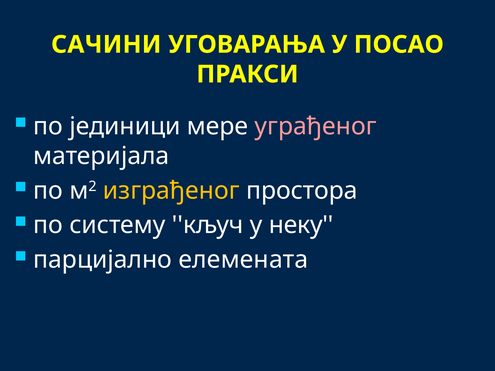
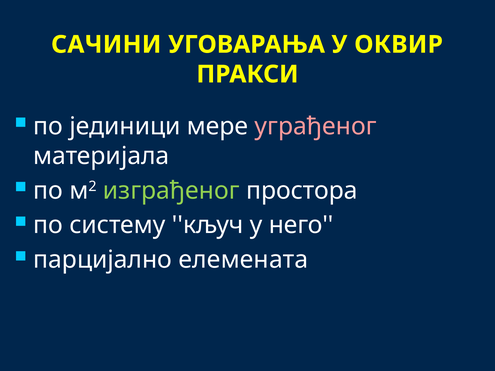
ПОСАО: ПОСАО -> ОКВИР
изграђеног colour: yellow -> light green
неку: неку -> него
